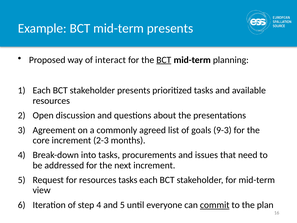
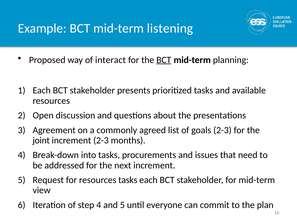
mid-term presents: presents -> listening
goals 9-3: 9-3 -> 2-3
core: core -> joint
commit underline: present -> none
